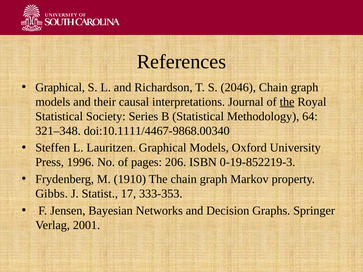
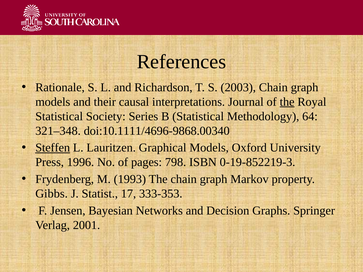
Graphical at (60, 87): Graphical -> Rationale
2046: 2046 -> 2003
doi:10.1111/4467-9868.00340: doi:10.1111/4467-9868.00340 -> doi:10.1111/4696-9868.00340
Steffen underline: none -> present
206: 206 -> 798
1910: 1910 -> 1993
